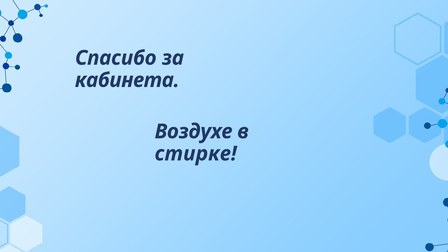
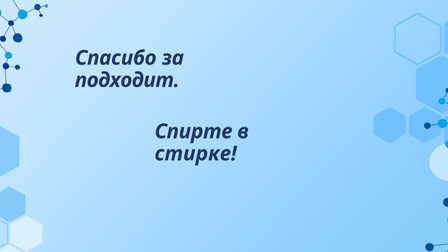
кабинета: кабинета -> подходит
Воздухе: Воздухе -> Спирте
